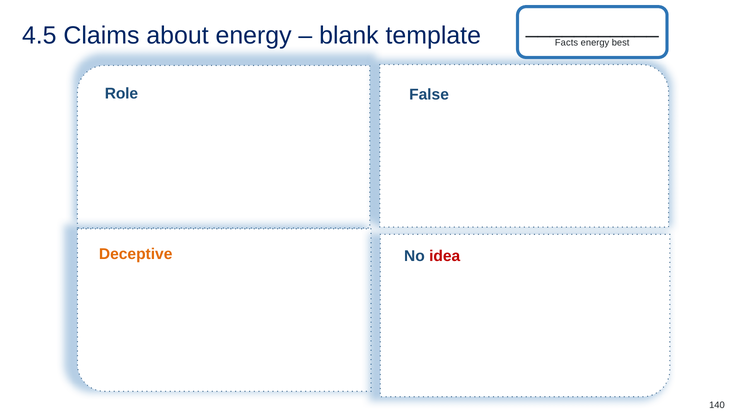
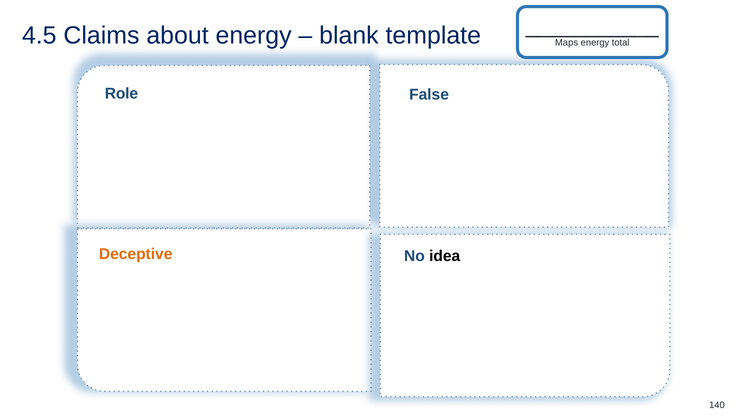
Facts: Facts -> Maps
best: best -> total
idea colour: red -> black
